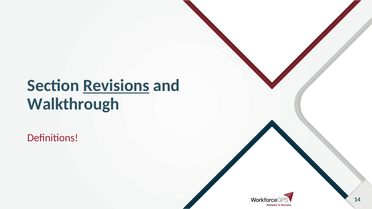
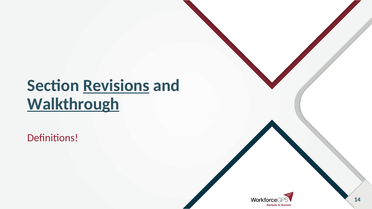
Walkthrough underline: none -> present
